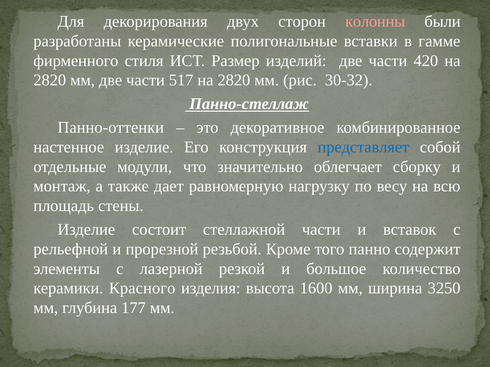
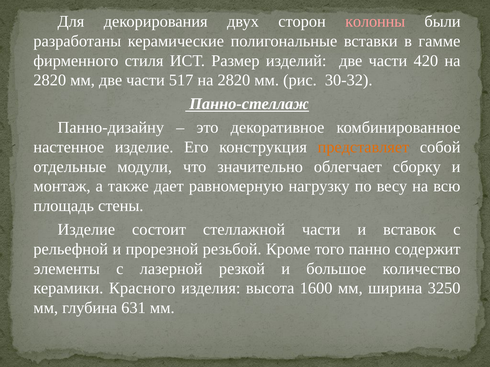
Панно-оттенки: Панно-оттенки -> Панно-дизайну
представляет colour: blue -> orange
177: 177 -> 631
